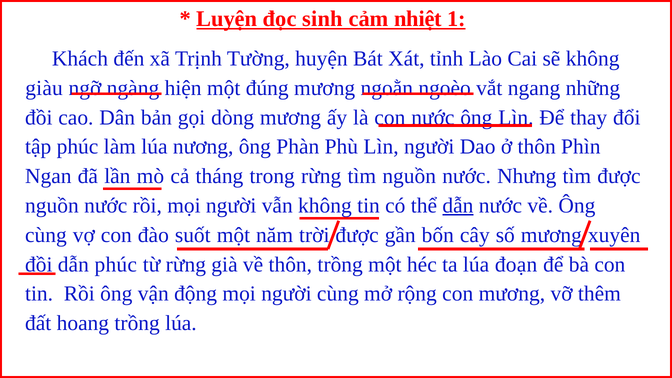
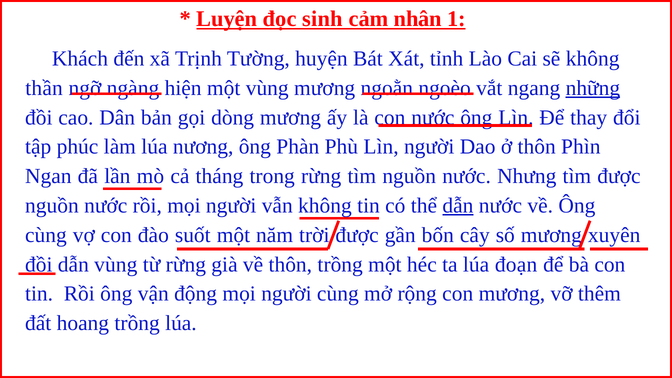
nhiệt: nhiệt -> nhân
giàu: giàu -> thần
một đúng: đúng -> vùng
những underline: none -> present
dẫn phúc: phúc -> vùng
